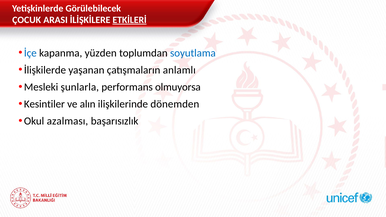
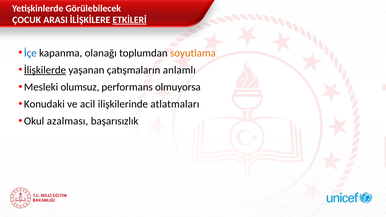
yüzden: yüzden -> olanağı
soyutlama colour: blue -> orange
İlişkilerde underline: none -> present
şunlarla: şunlarla -> olumsuz
Kesintiler: Kesintiler -> Konudaki
alın: alın -> acil
dönemden: dönemden -> atlatmaları
